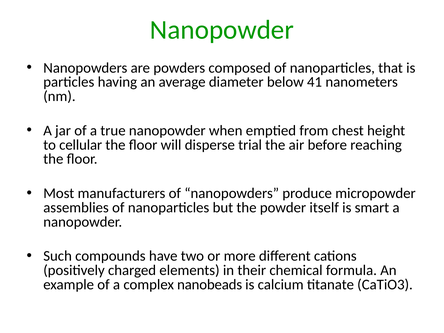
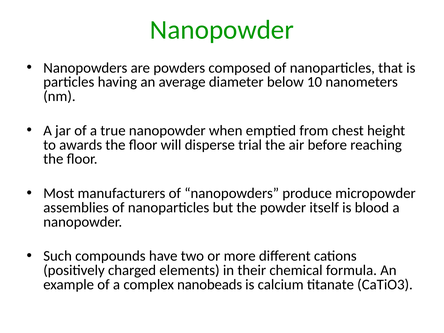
41: 41 -> 10
cellular: cellular -> awards
smart: smart -> blood
